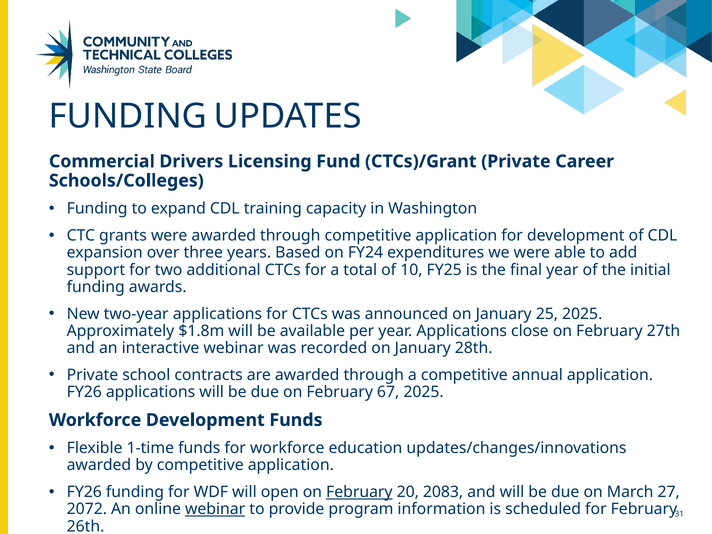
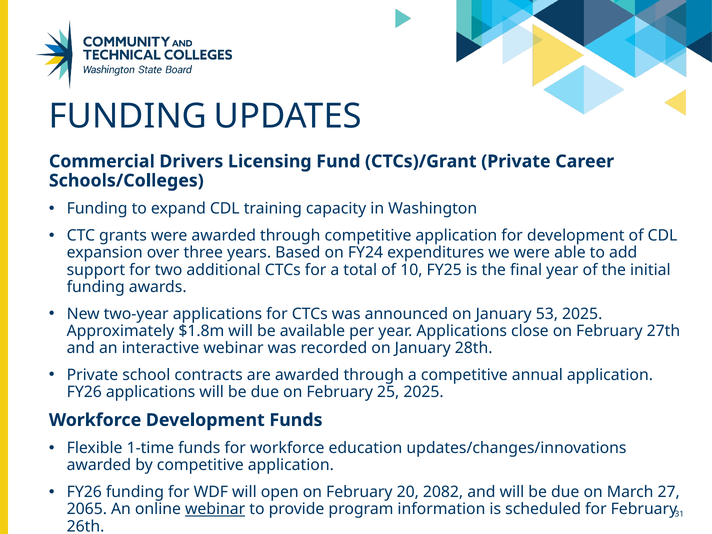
25: 25 -> 53
67: 67 -> 25
February at (359, 492) underline: present -> none
2083: 2083 -> 2082
2072: 2072 -> 2065
